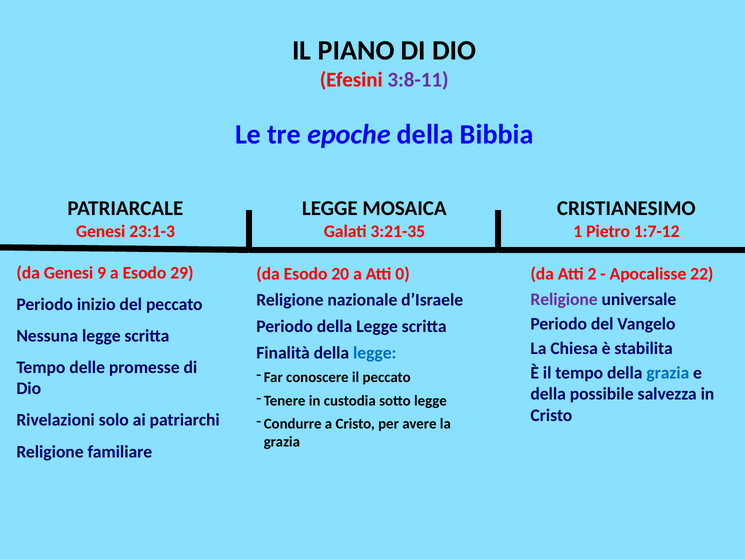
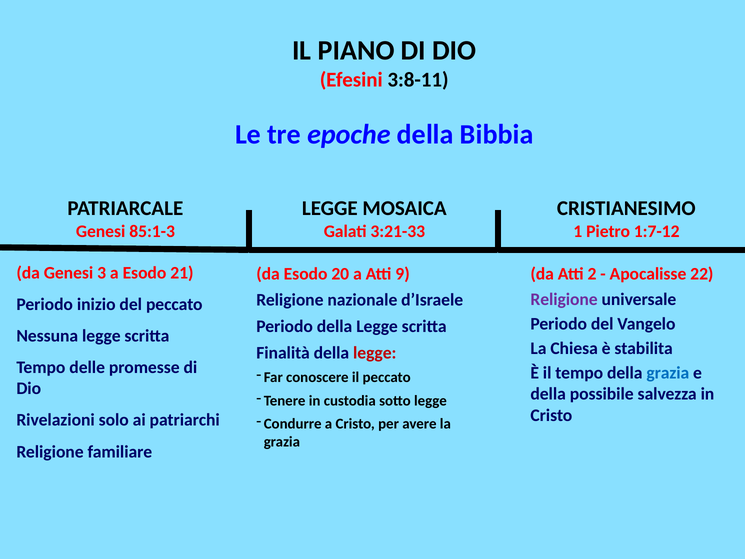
3:8-11 colour: purple -> black
3:21-35: 3:21-35 -> 3:21-33
23:1-3: 23:1-3 -> 85:1-3
9: 9 -> 3
29: 29 -> 21
0: 0 -> 9
legge at (375, 353) colour: blue -> red
